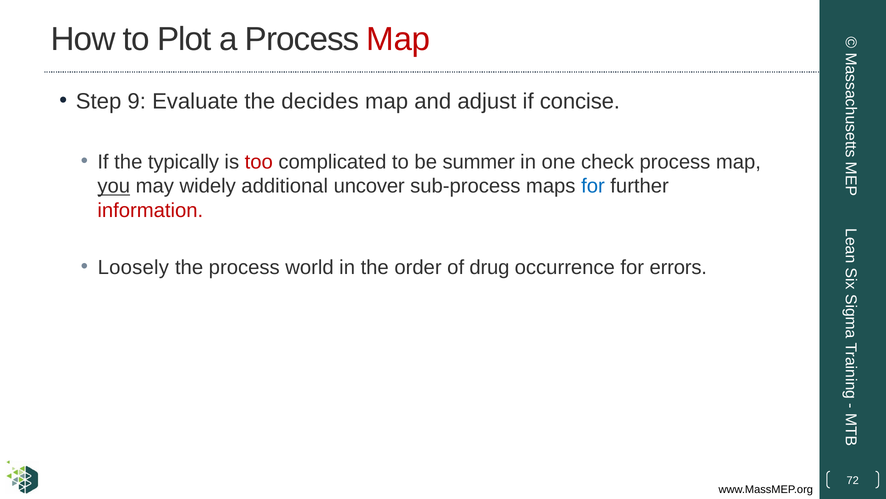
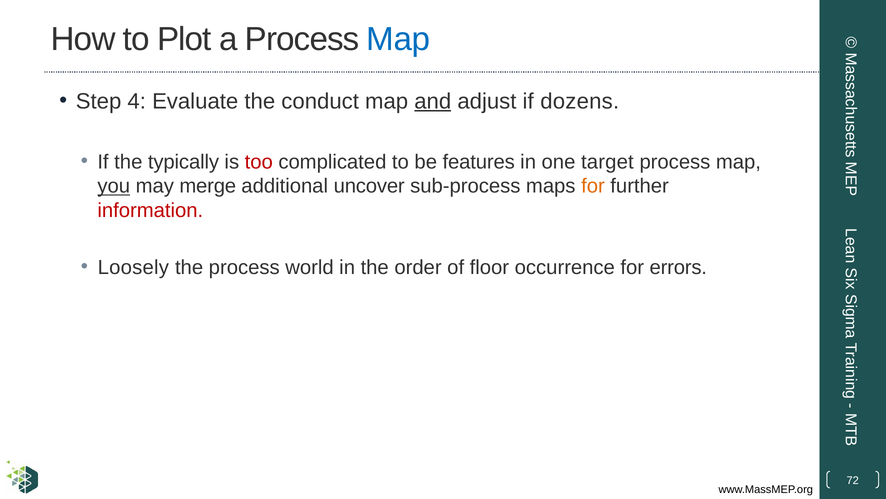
Map at (398, 39) colour: red -> blue
9: 9 -> 4
decides: decides -> conduct
and underline: none -> present
concise: concise -> dozens
summer: summer -> features
check: check -> target
widely: widely -> merge
for at (593, 186) colour: blue -> orange
drug: drug -> floor
